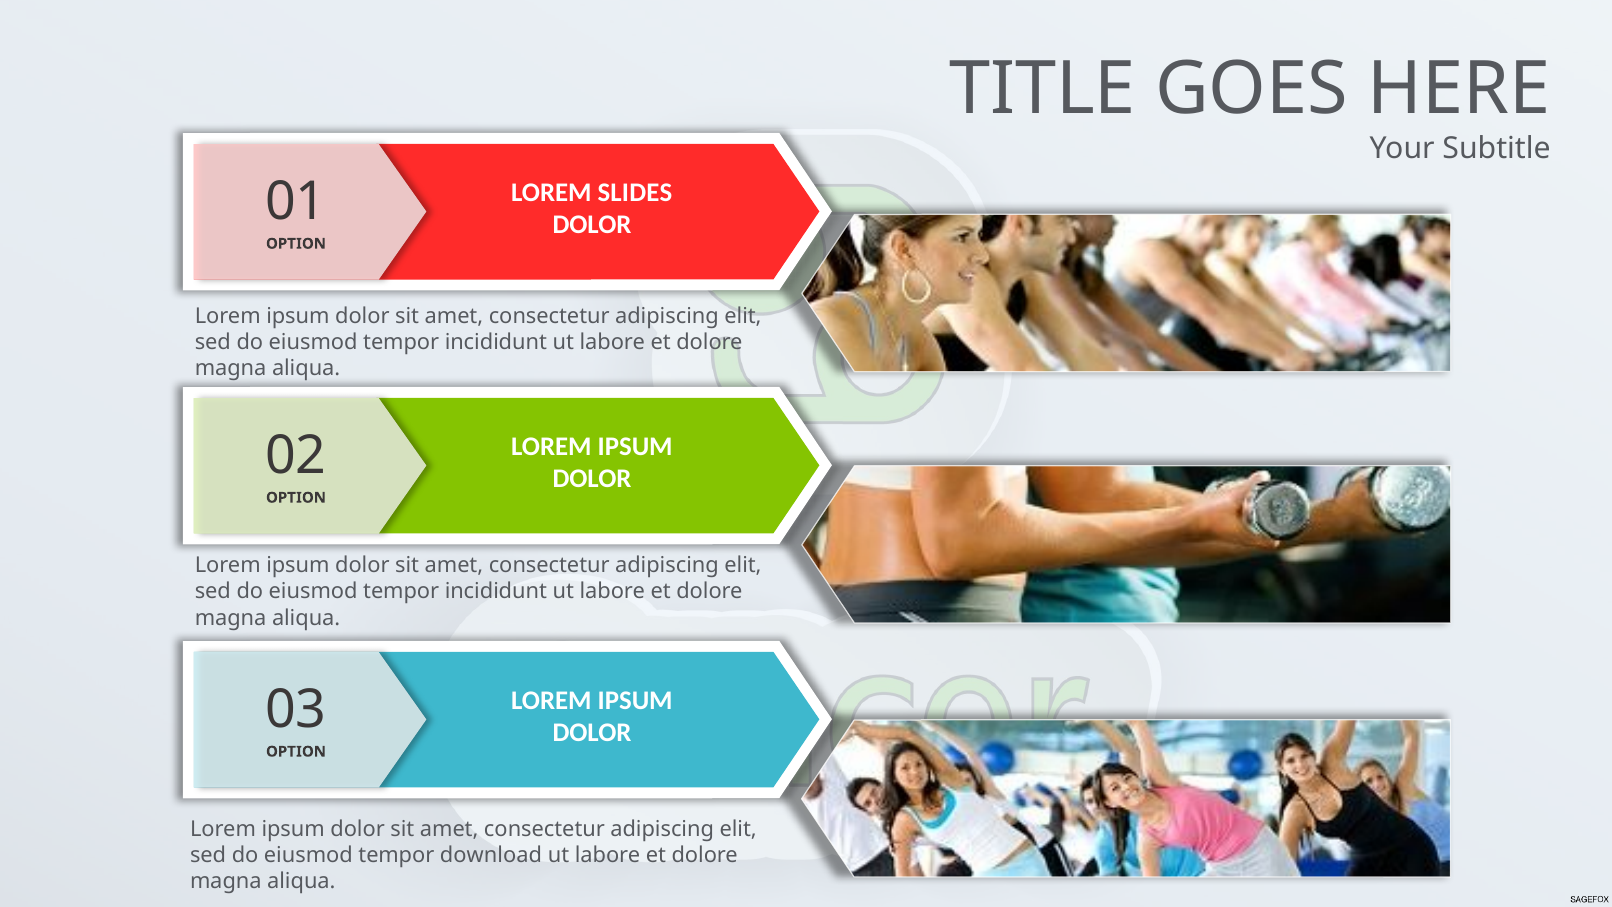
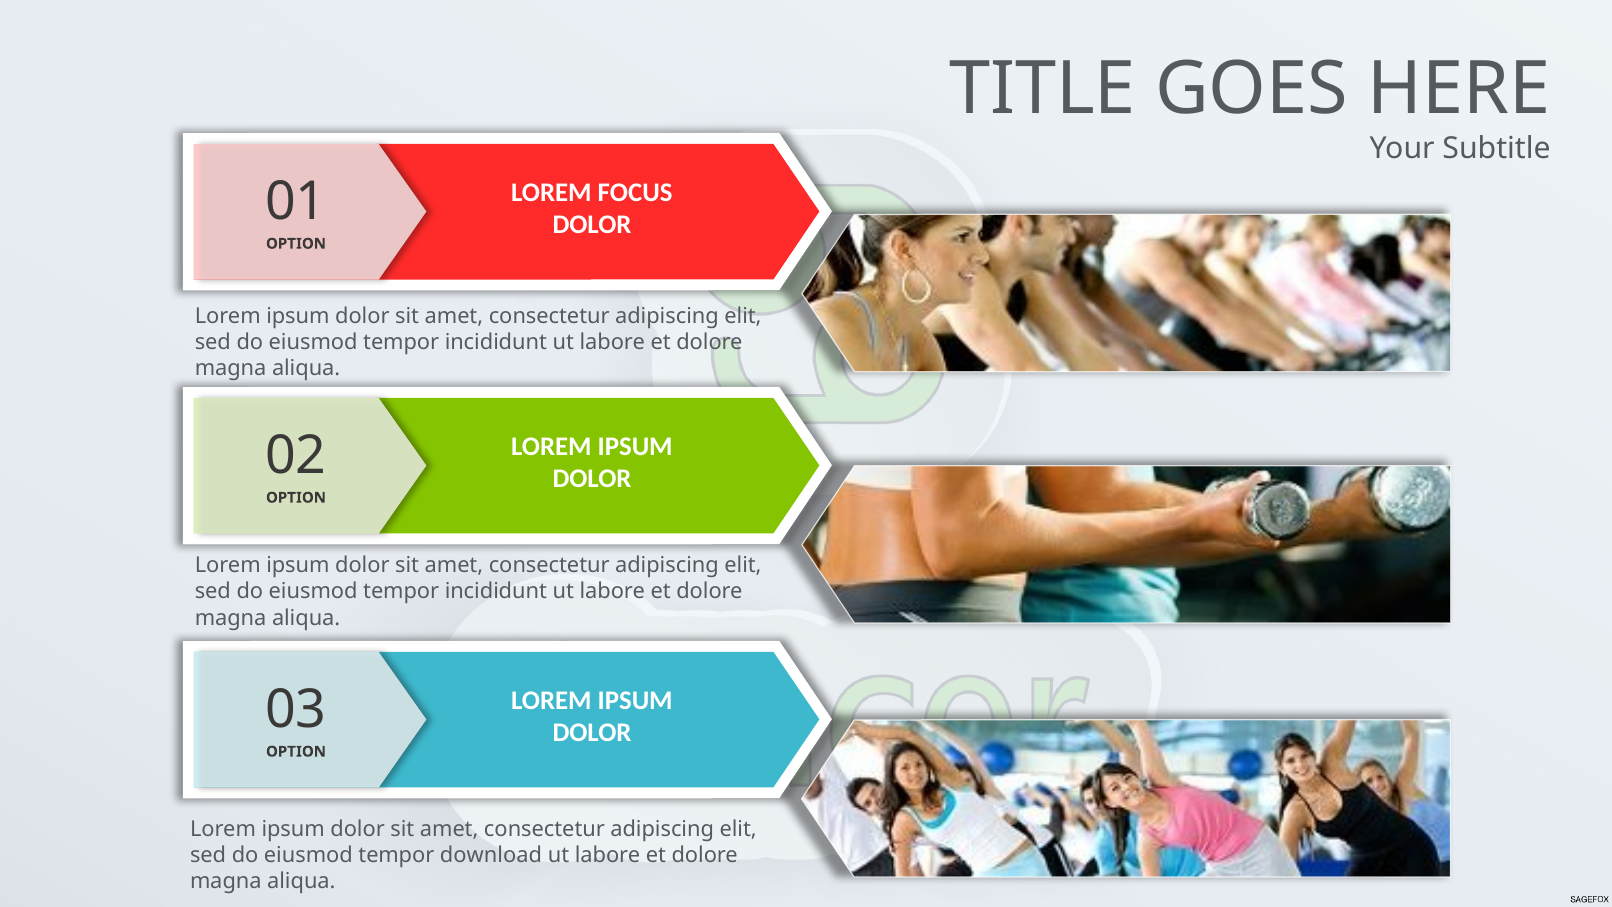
SLIDES: SLIDES -> FOCUS
